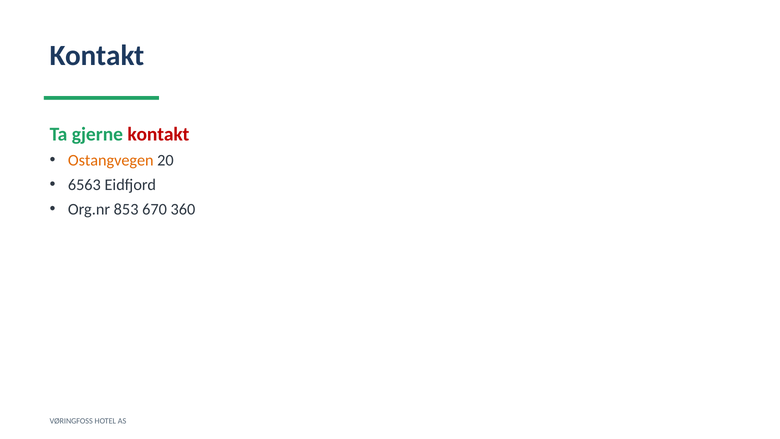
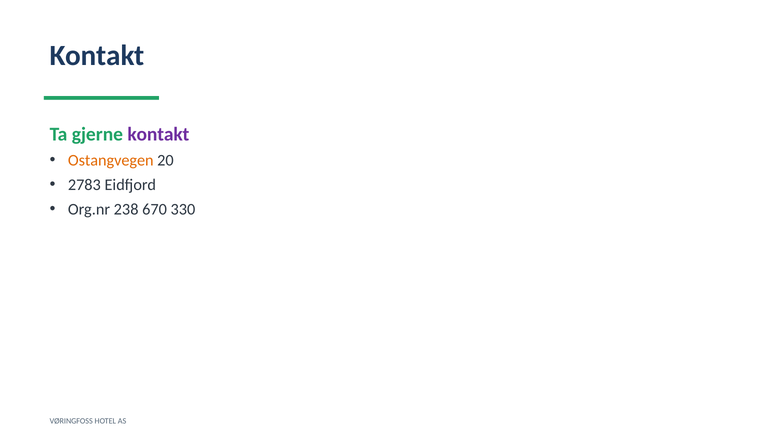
kontakt at (158, 134) colour: red -> purple
6563: 6563 -> 2783
853: 853 -> 238
360: 360 -> 330
